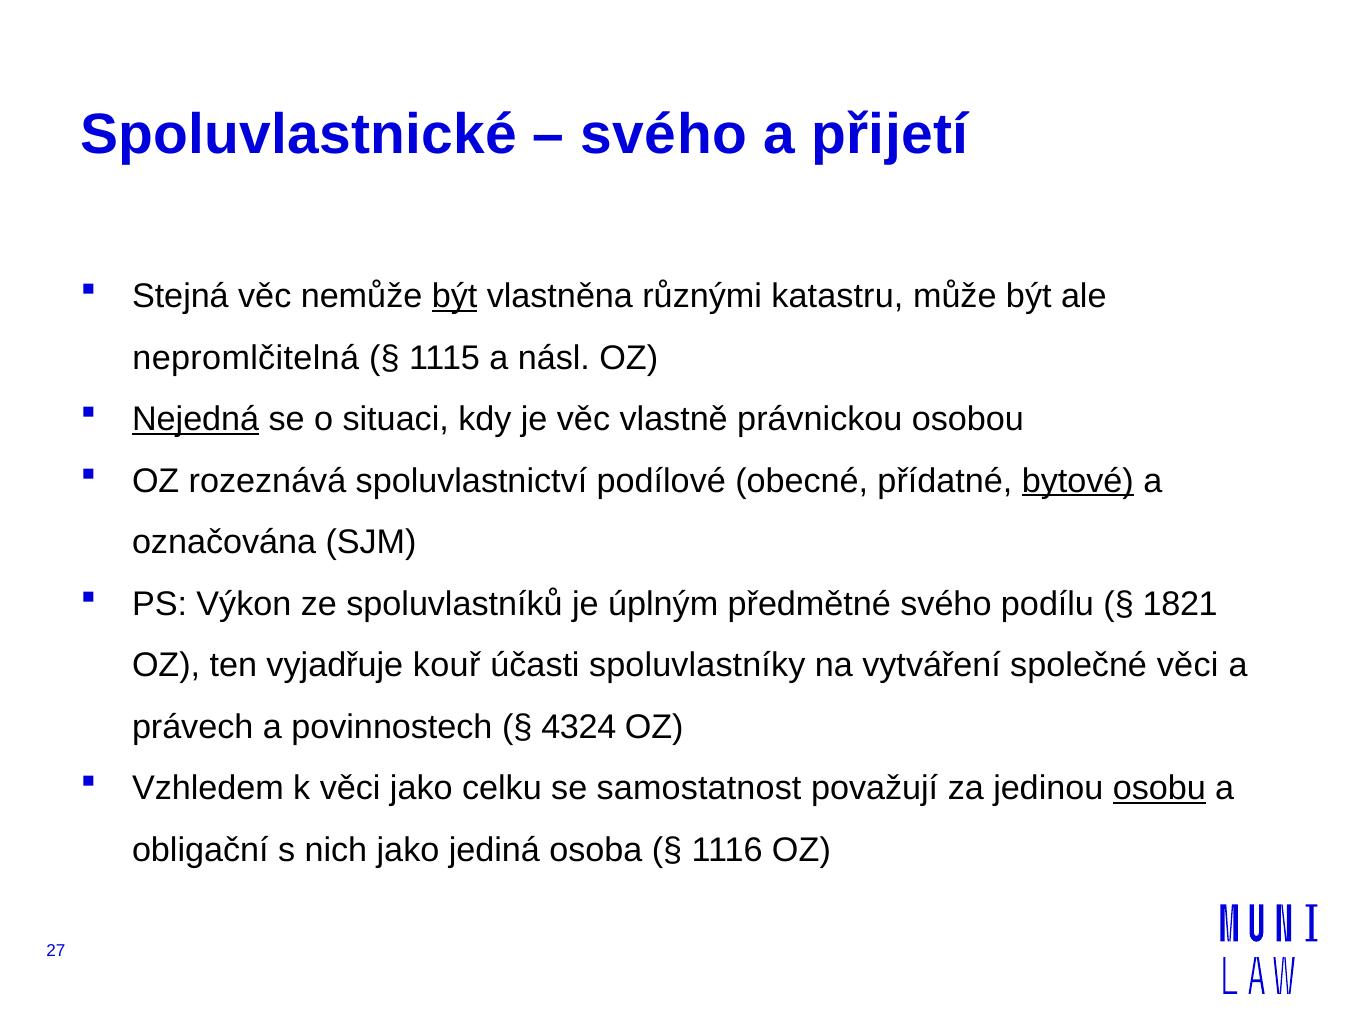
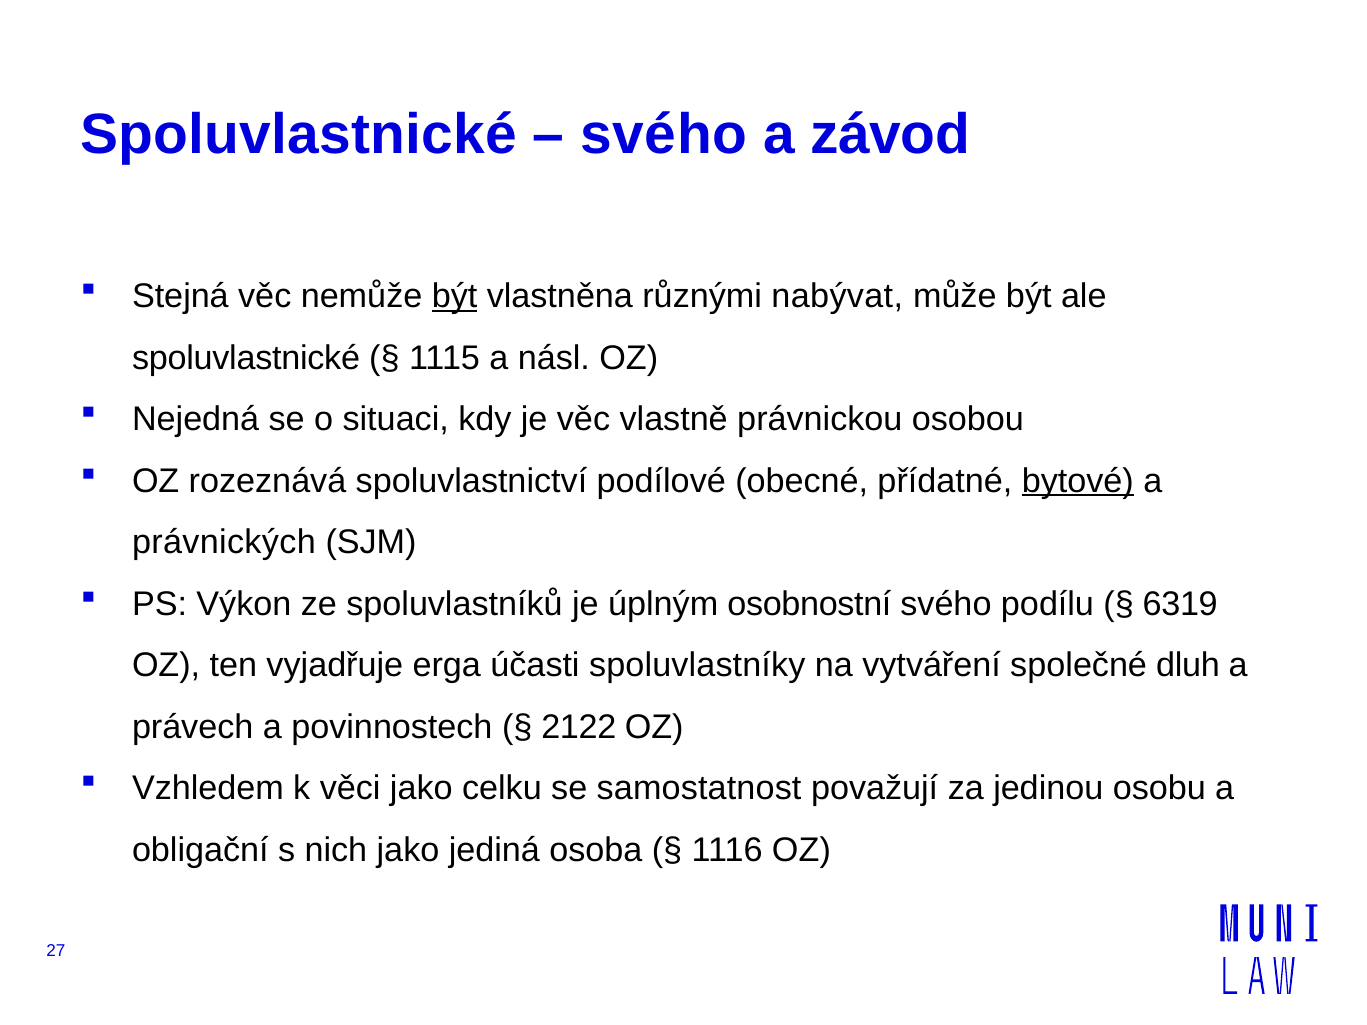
přijetí: přijetí -> závod
katastru: katastru -> nabývat
nepromlčitelná at (246, 358): nepromlčitelná -> spoluvlastnické
Nejedná underline: present -> none
označována: označována -> právnických
předmětné: předmětné -> osobnostní
1821: 1821 -> 6319
kouř: kouř -> erga
společné věci: věci -> dluh
4324: 4324 -> 2122
osobu underline: present -> none
